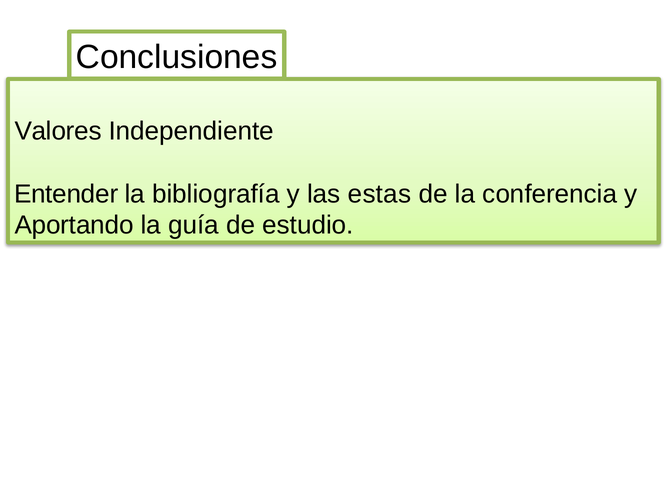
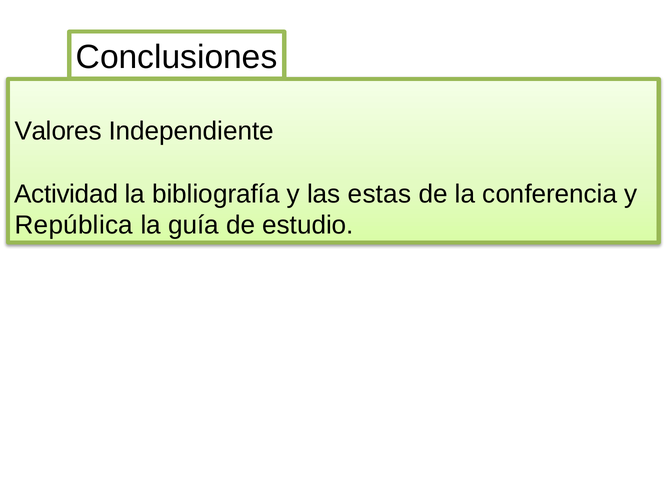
Entender: Entender -> Actividad
Aportando: Aportando -> República
